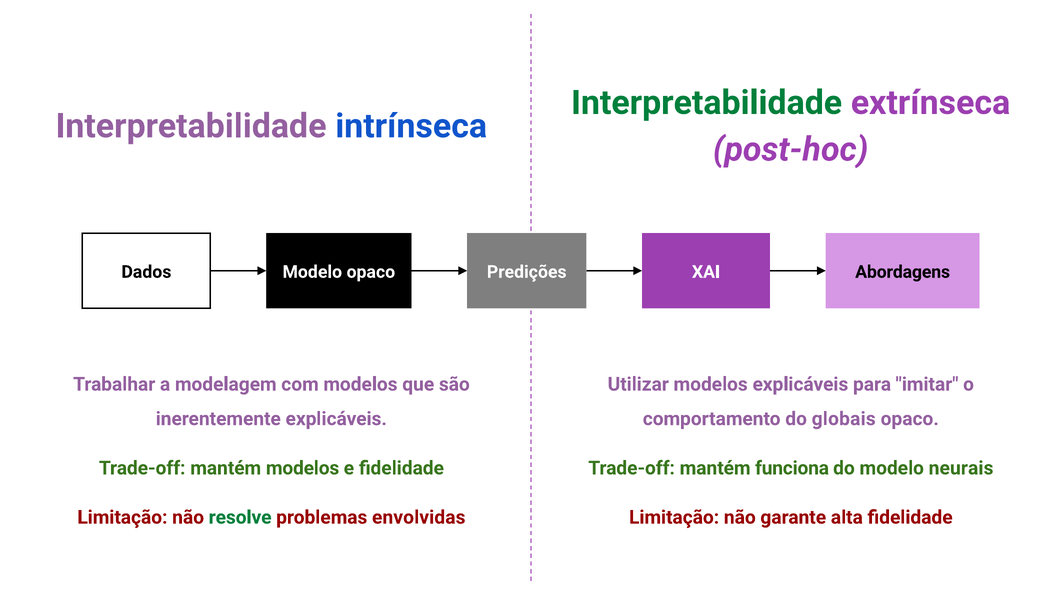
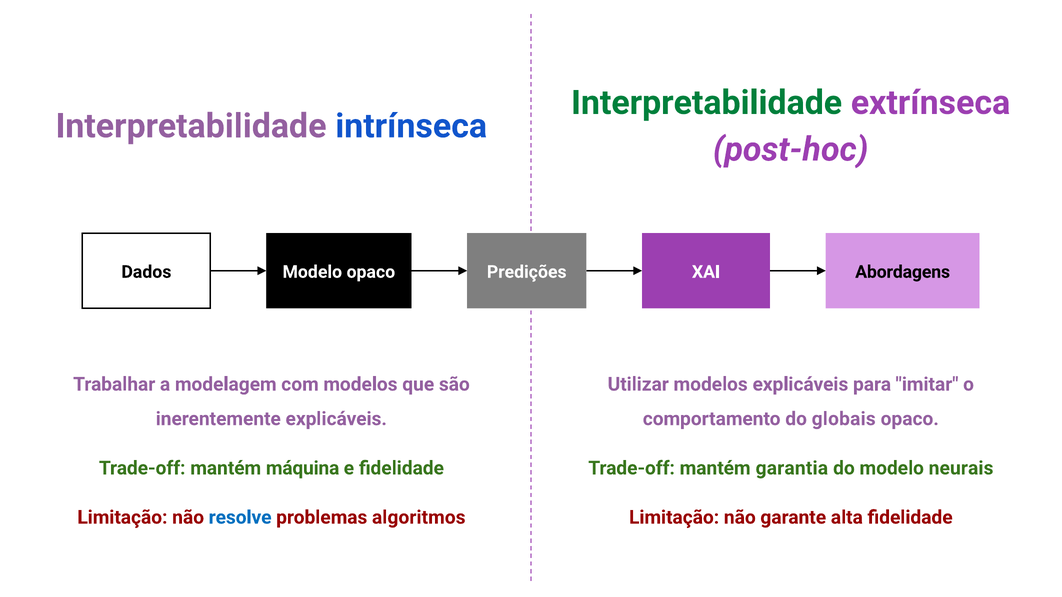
mantém modelos: modelos -> máquina
funciona: funciona -> garantia
resolve colour: green -> blue
envolvidas: envolvidas -> algoritmos
